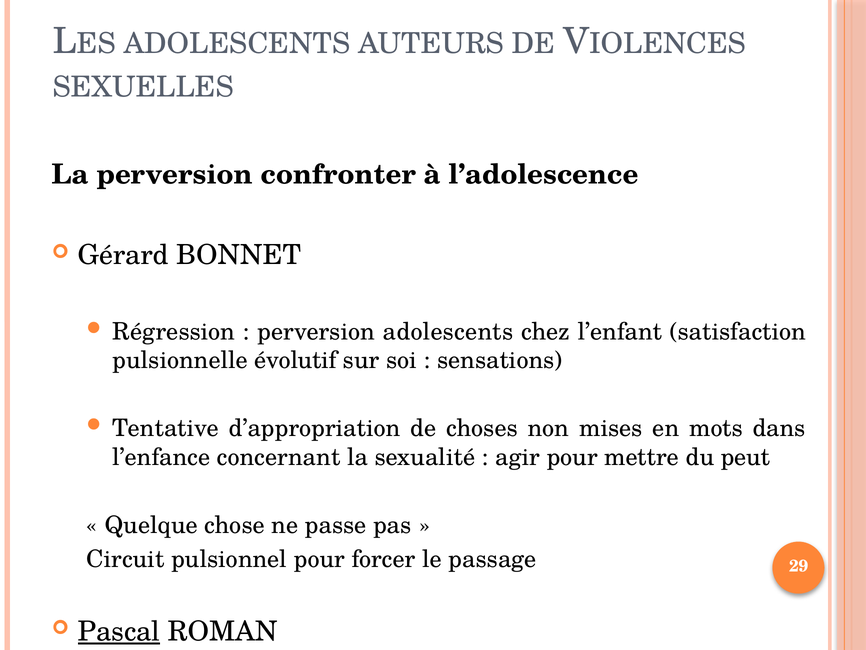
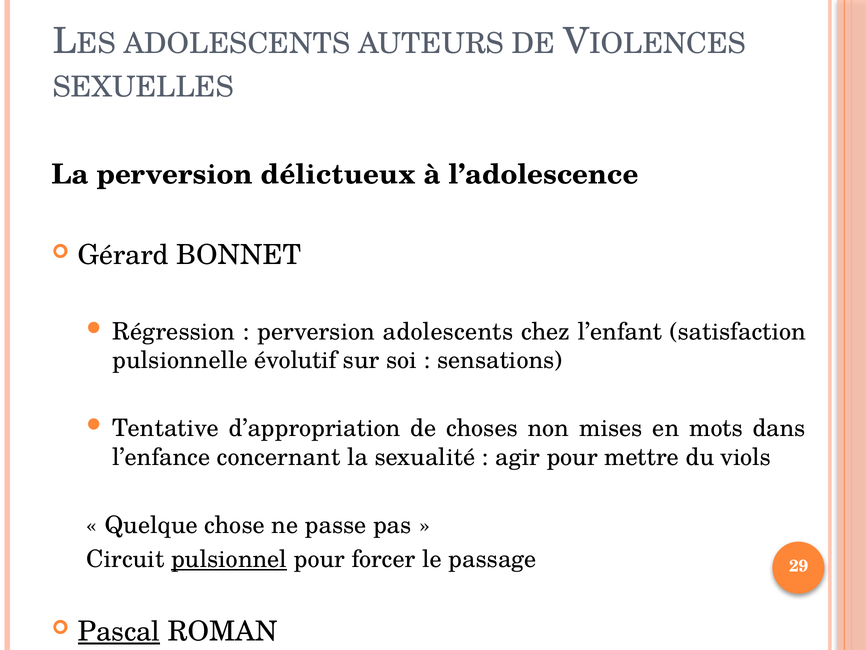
confronter: confronter -> délictueux
peut: peut -> viols
pulsionnel underline: none -> present
